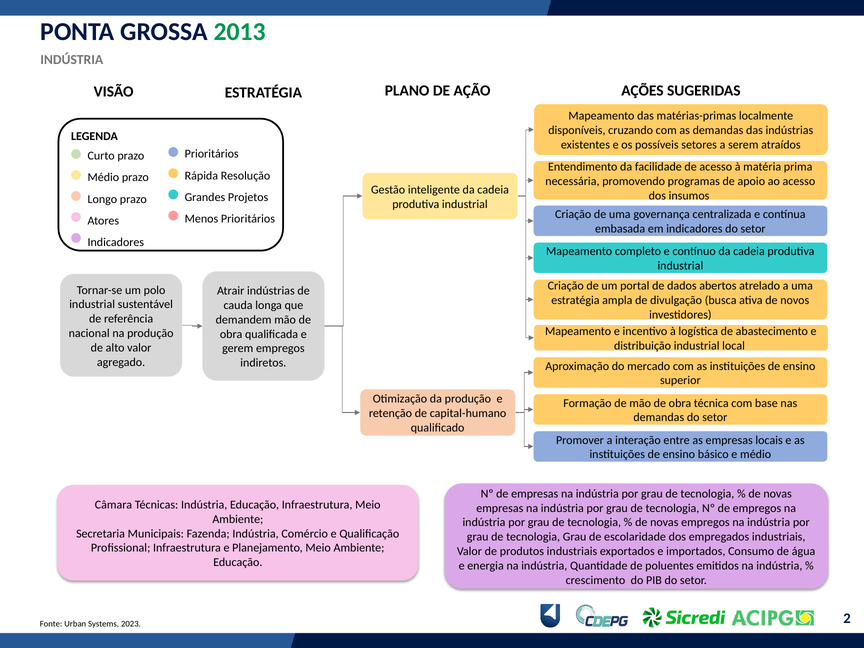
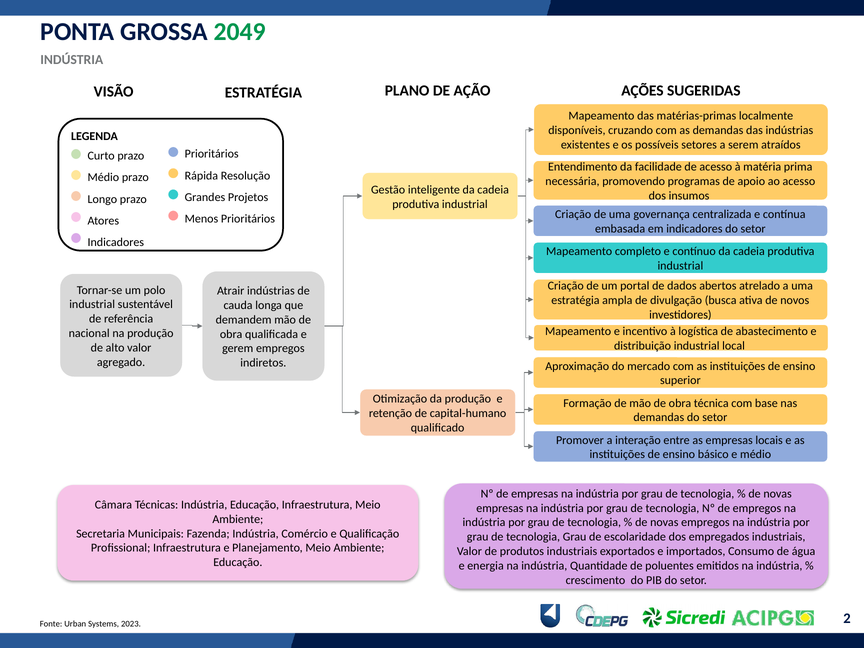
2013: 2013 -> 2049
